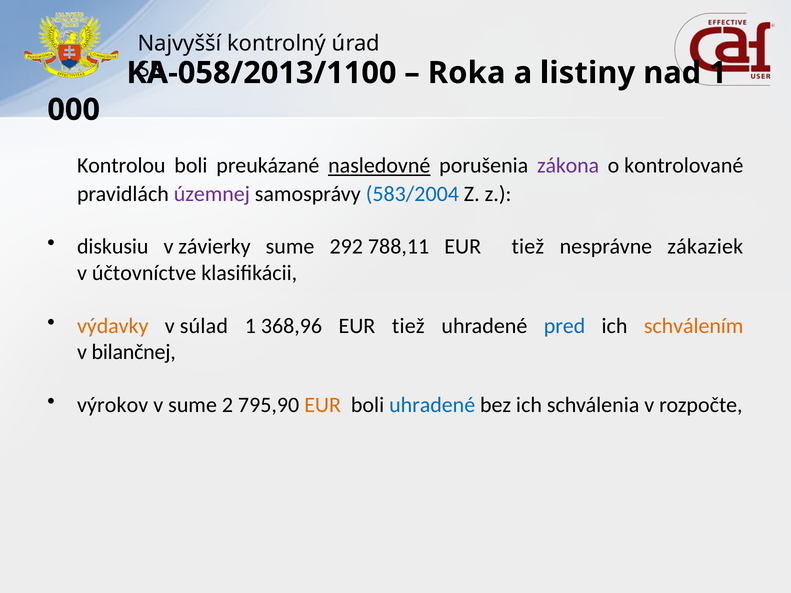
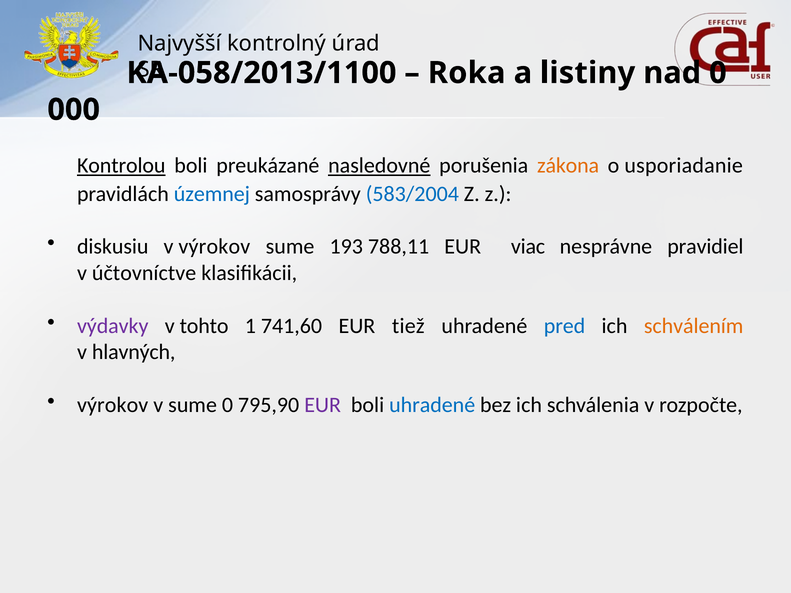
nad 1: 1 -> 0
Kontrolou underline: none -> present
zákona colour: purple -> orange
kontrolované: kontrolované -> usporiadanie
územnej colour: purple -> blue
v závierky: závierky -> výrokov
292: 292 -> 193
788,11 EUR tiež: tiež -> viac
zákaziek: zákaziek -> pravidiel
výdavky colour: orange -> purple
súlad: súlad -> tohto
368,96: 368,96 -> 741,60
bilančnej: bilančnej -> hlavných
sume 2: 2 -> 0
EUR at (323, 405) colour: orange -> purple
